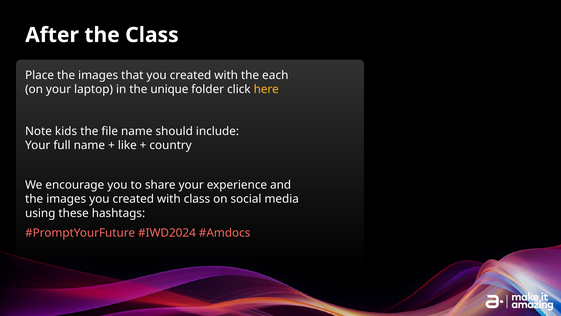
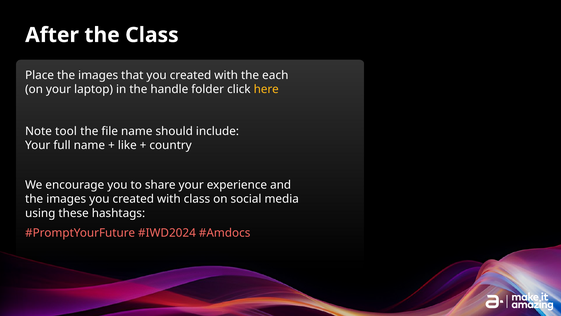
unique: unique -> handle
kids: kids -> tool
